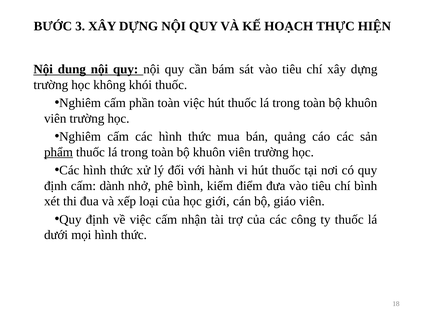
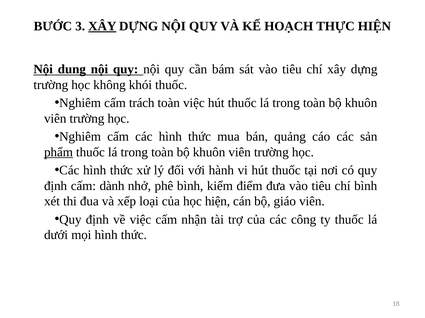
XÂY at (102, 26) underline: none -> present
phần: phần -> trách
học giới: giới -> hiện
